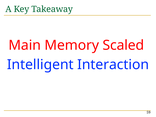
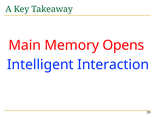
Scaled: Scaled -> Opens
